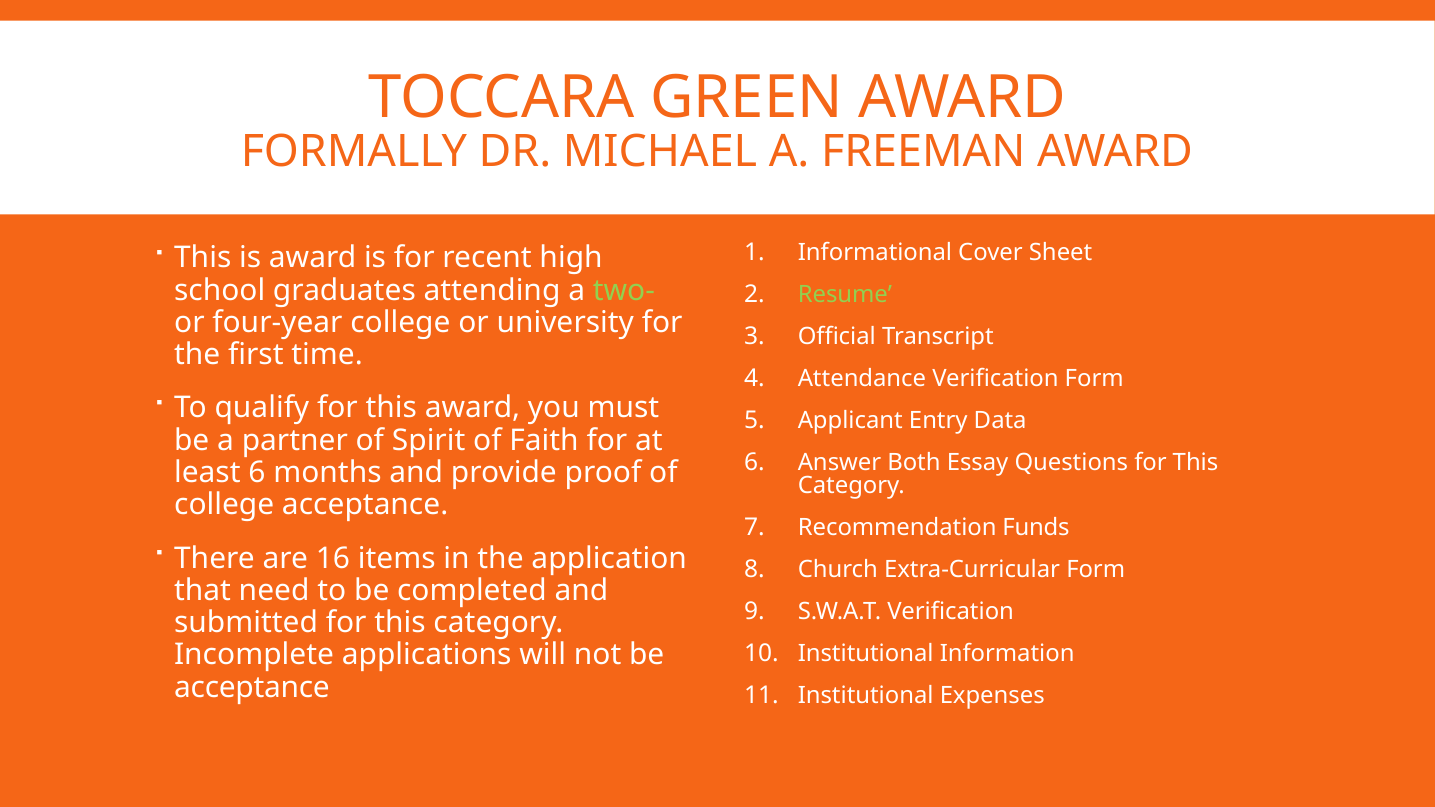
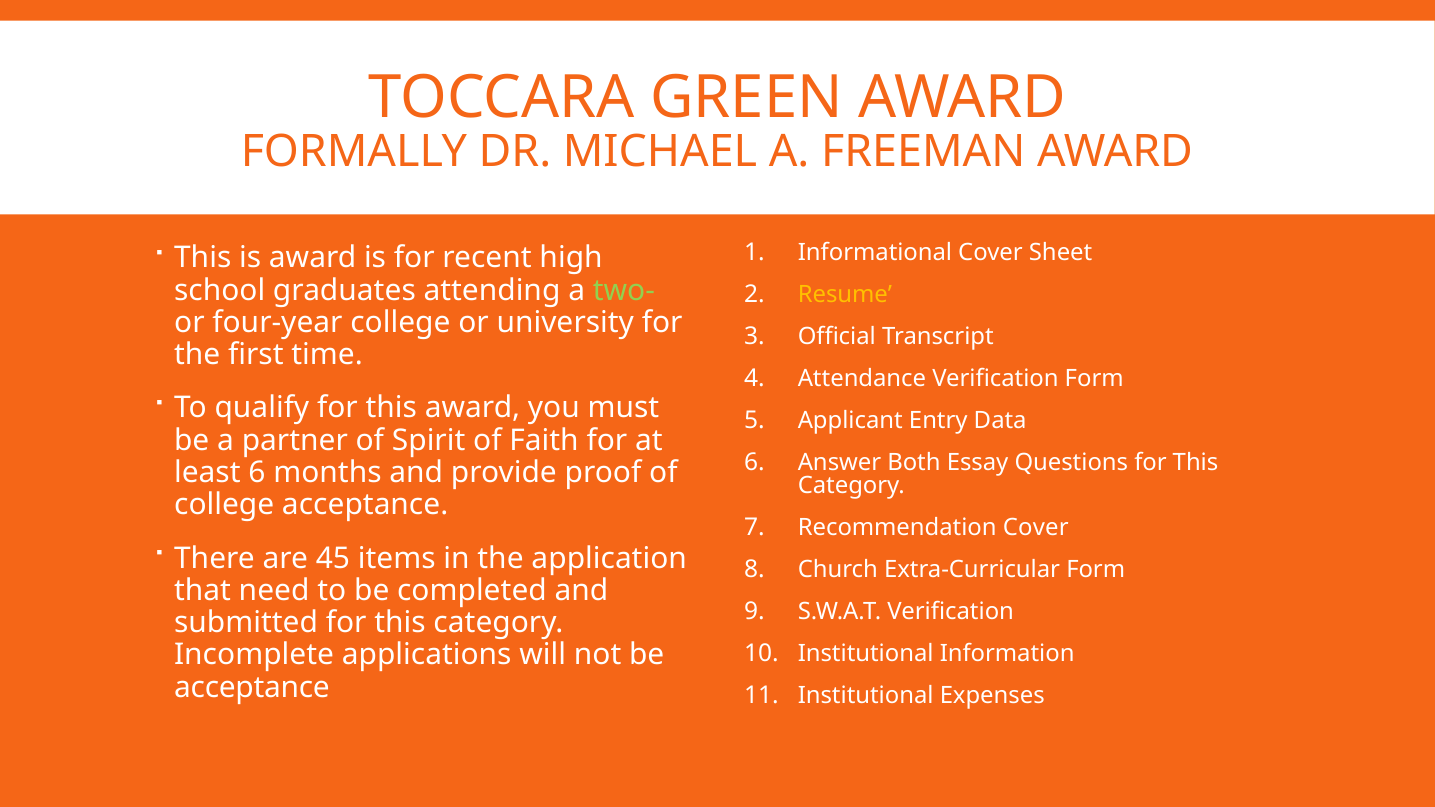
Resume colour: light green -> yellow
Recommendation Funds: Funds -> Cover
16: 16 -> 45
